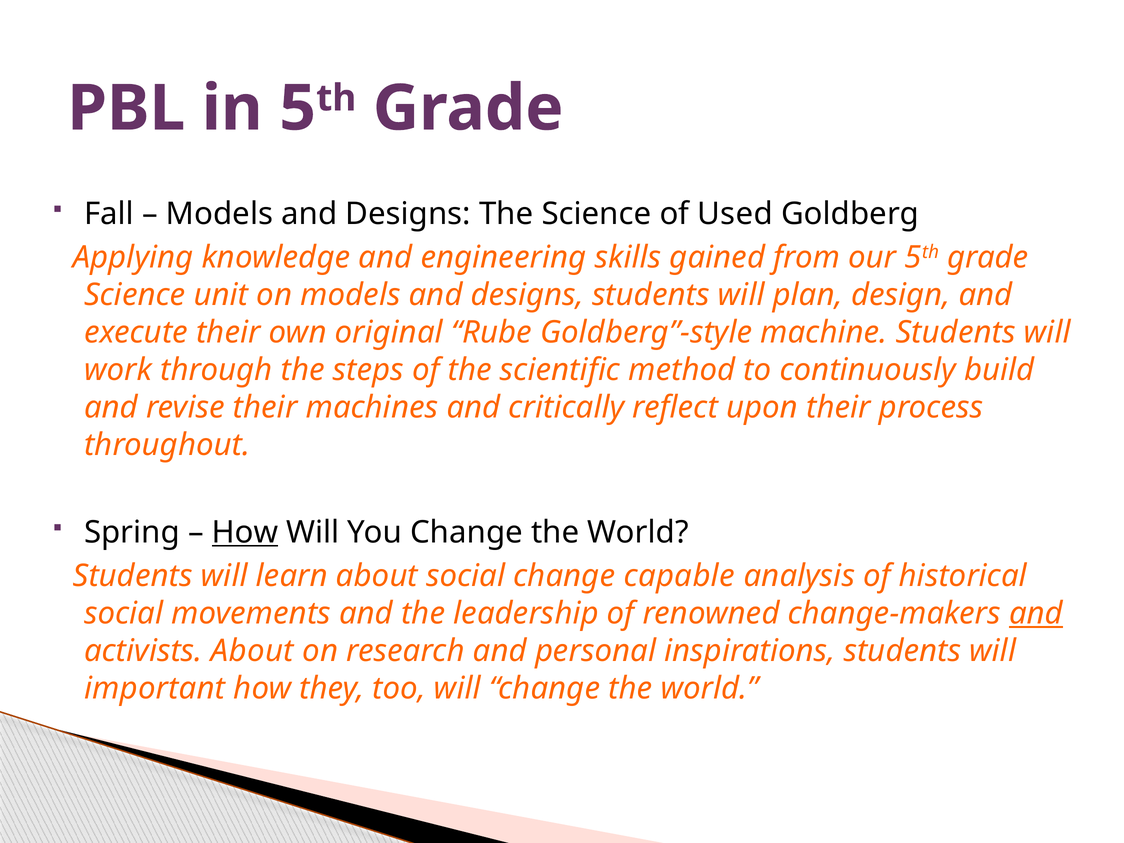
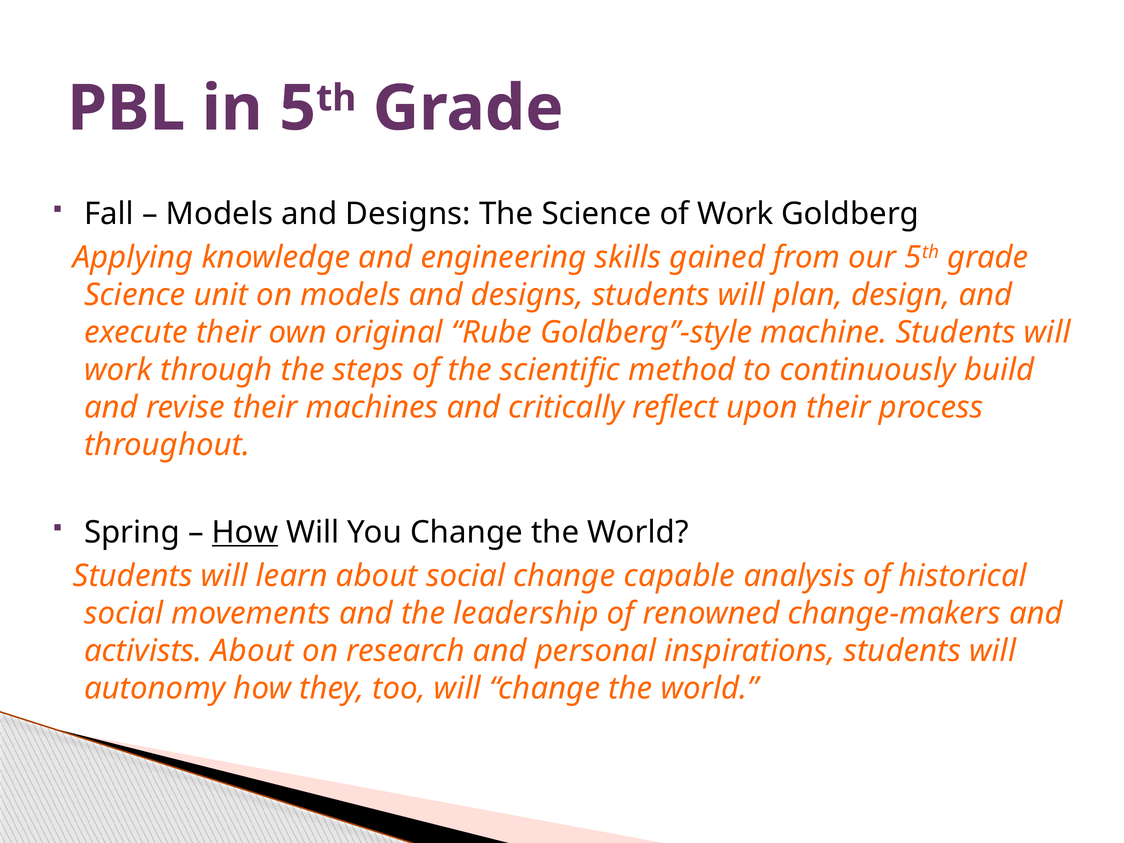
of Used: Used -> Work
and at (1036, 614) underline: present -> none
important: important -> autonomy
